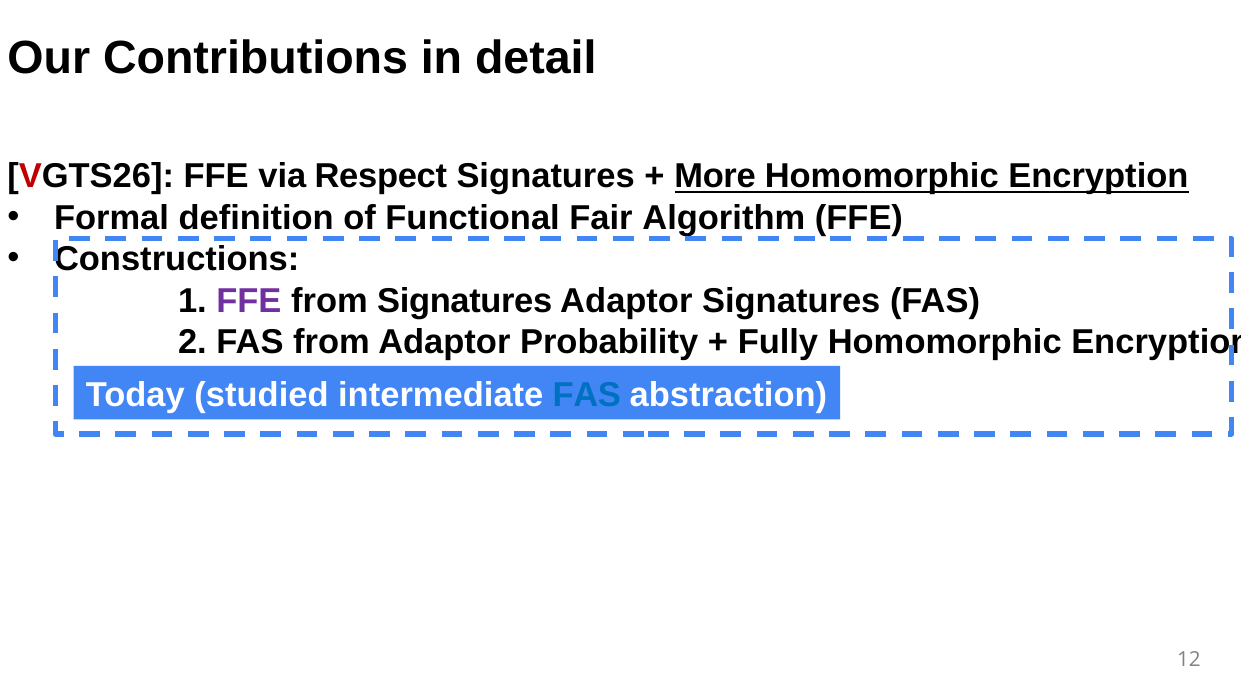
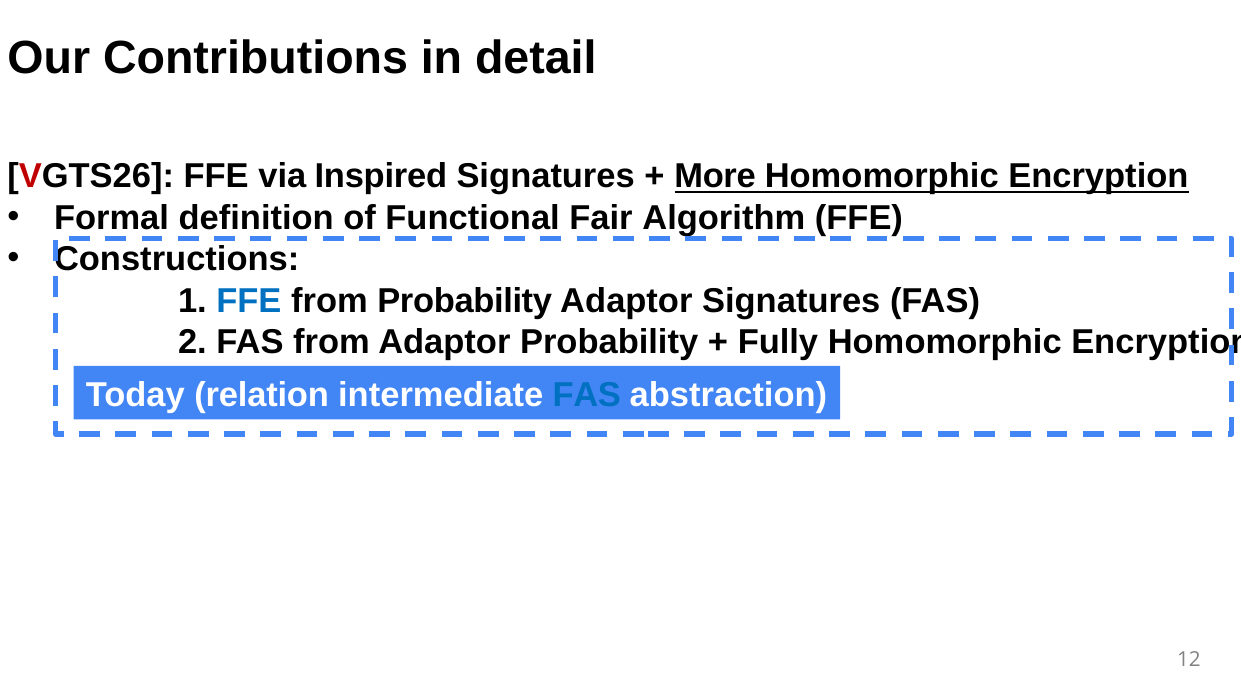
Respect: Respect -> Inspired
FFE at (249, 301) colour: purple -> blue
from Signatures: Signatures -> Probability
studied: studied -> relation
